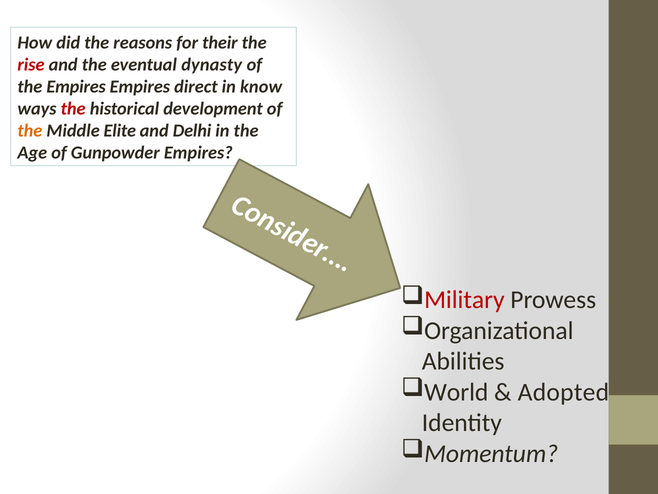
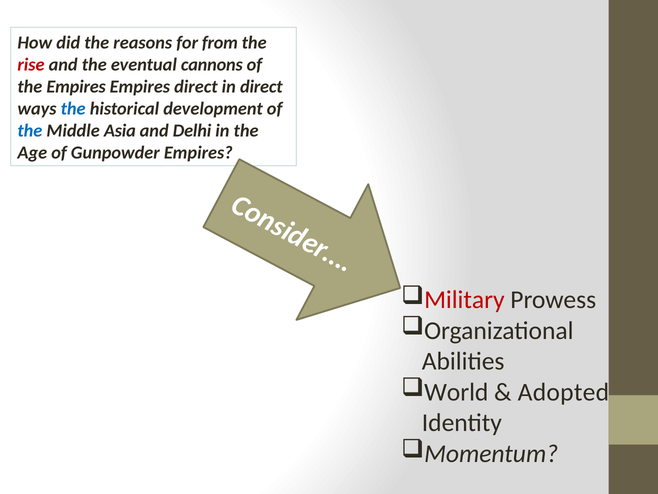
their: their -> from
dynasty: dynasty -> cannons
in know: know -> direct
the at (73, 109) colour: red -> blue
the at (30, 131) colour: orange -> blue
Elite: Elite -> Asia
